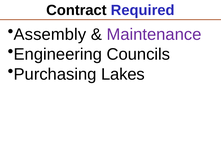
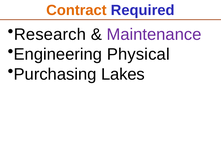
Contract colour: black -> orange
Assembly: Assembly -> Research
Councils: Councils -> Physical
